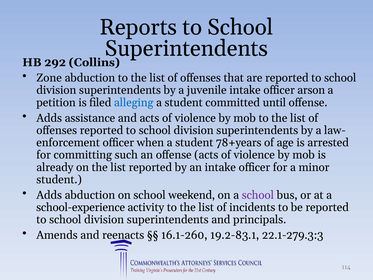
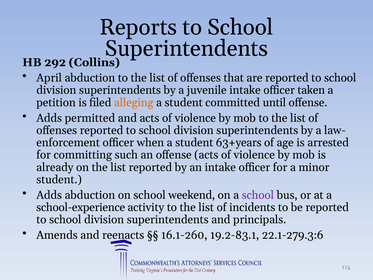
Zone: Zone -> April
arson: arson -> taken
alleging colour: blue -> orange
assistance: assistance -> permitted
78+years: 78+years -> 63+years
22.1-279.3:3: 22.1-279.3:3 -> 22.1-279.3:6
